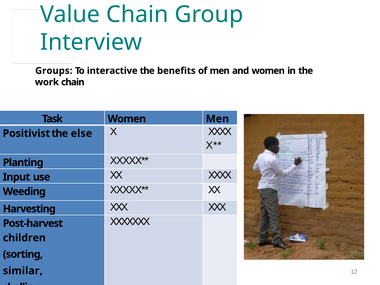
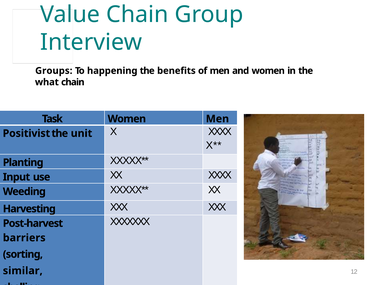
interactive: interactive -> happening
work: work -> what
else: else -> unit
children: children -> barriers
